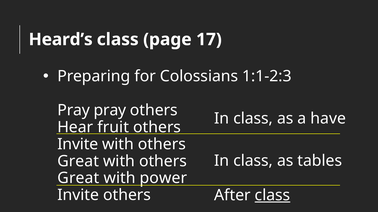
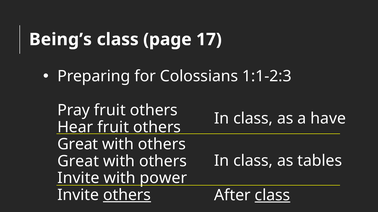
Heard’s: Heard’s -> Being’s
Pray pray: pray -> fruit
Invite at (78, 145): Invite -> Great
Great at (78, 179): Great -> Invite
others at (127, 196) underline: none -> present
